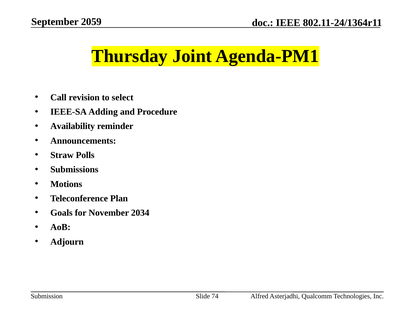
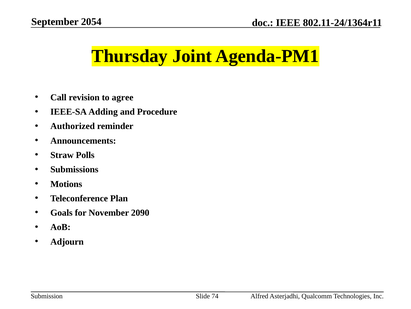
2059: 2059 -> 2054
select: select -> agree
Availability: Availability -> Authorized
2034: 2034 -> 2090
